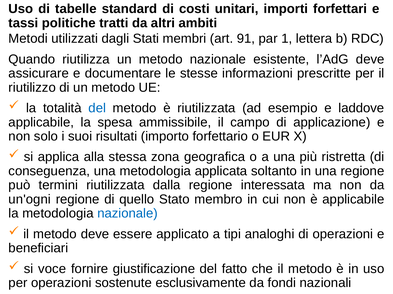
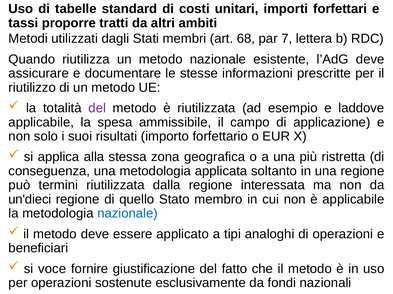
politiche: politiche -> proporre
91: 91 -> 68
1: 1 -> 7
del at (97, 108) colour: blue -> purple
un'ogni: un'ogni -> un'dieci
